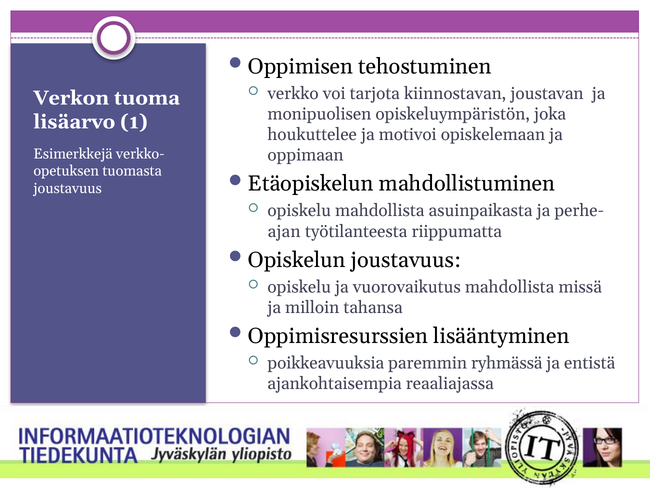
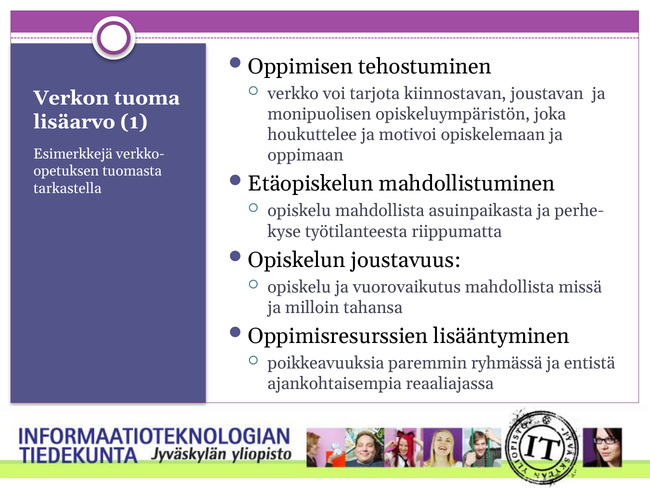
joustavuus at (68, 188): joustavuus -> tarkastella
ajan: ajan -> kyse
